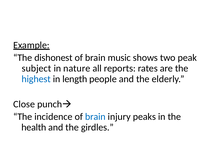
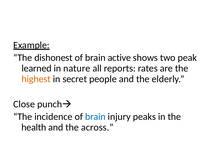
music: music -> active
subject: subject -> learned
highest colour: blue -> orange
length: length -> secret
girdles: girdles -> across
